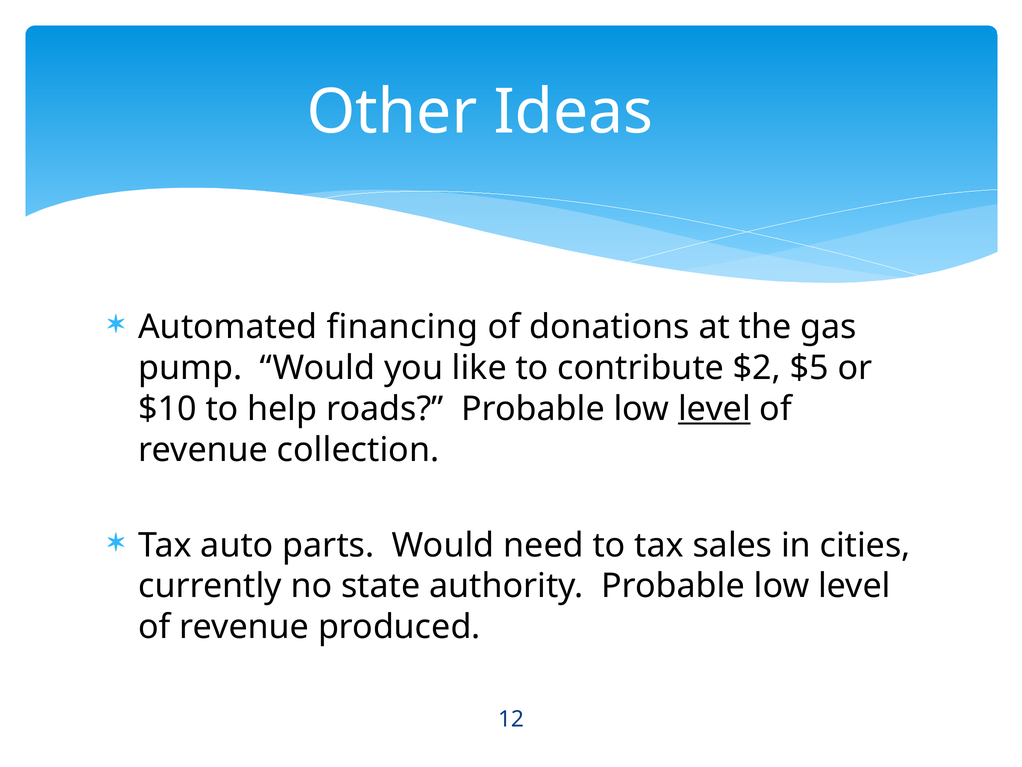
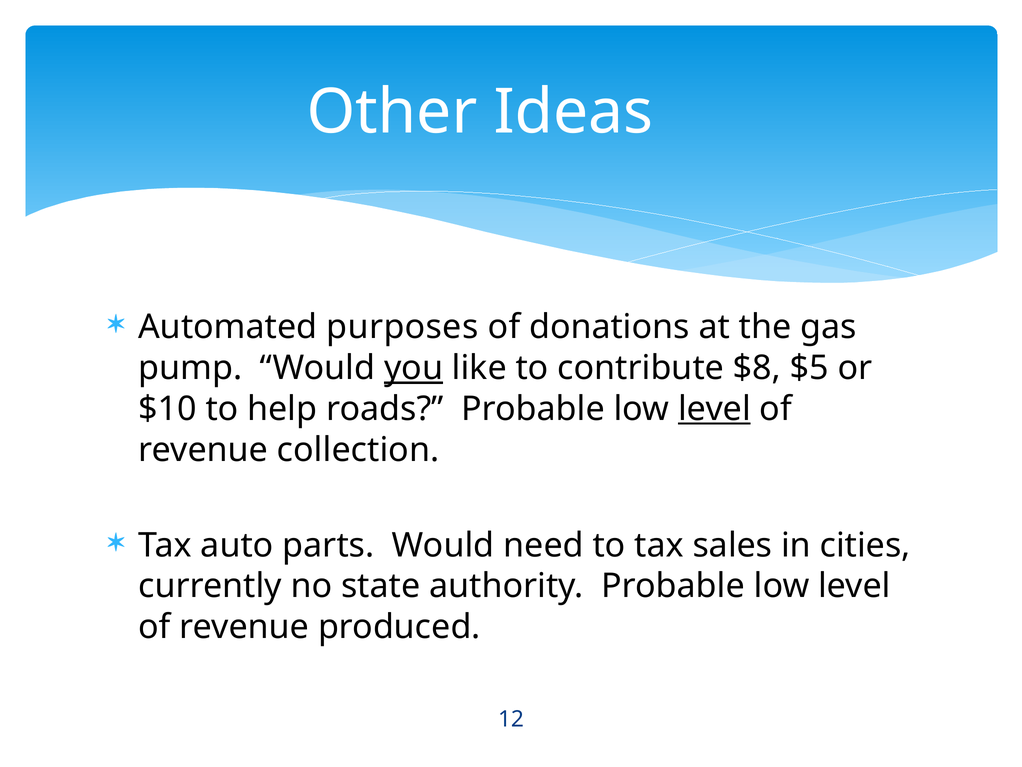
financing: financing -> purposes
you underline: none -> present
$2: $2 -> $8
